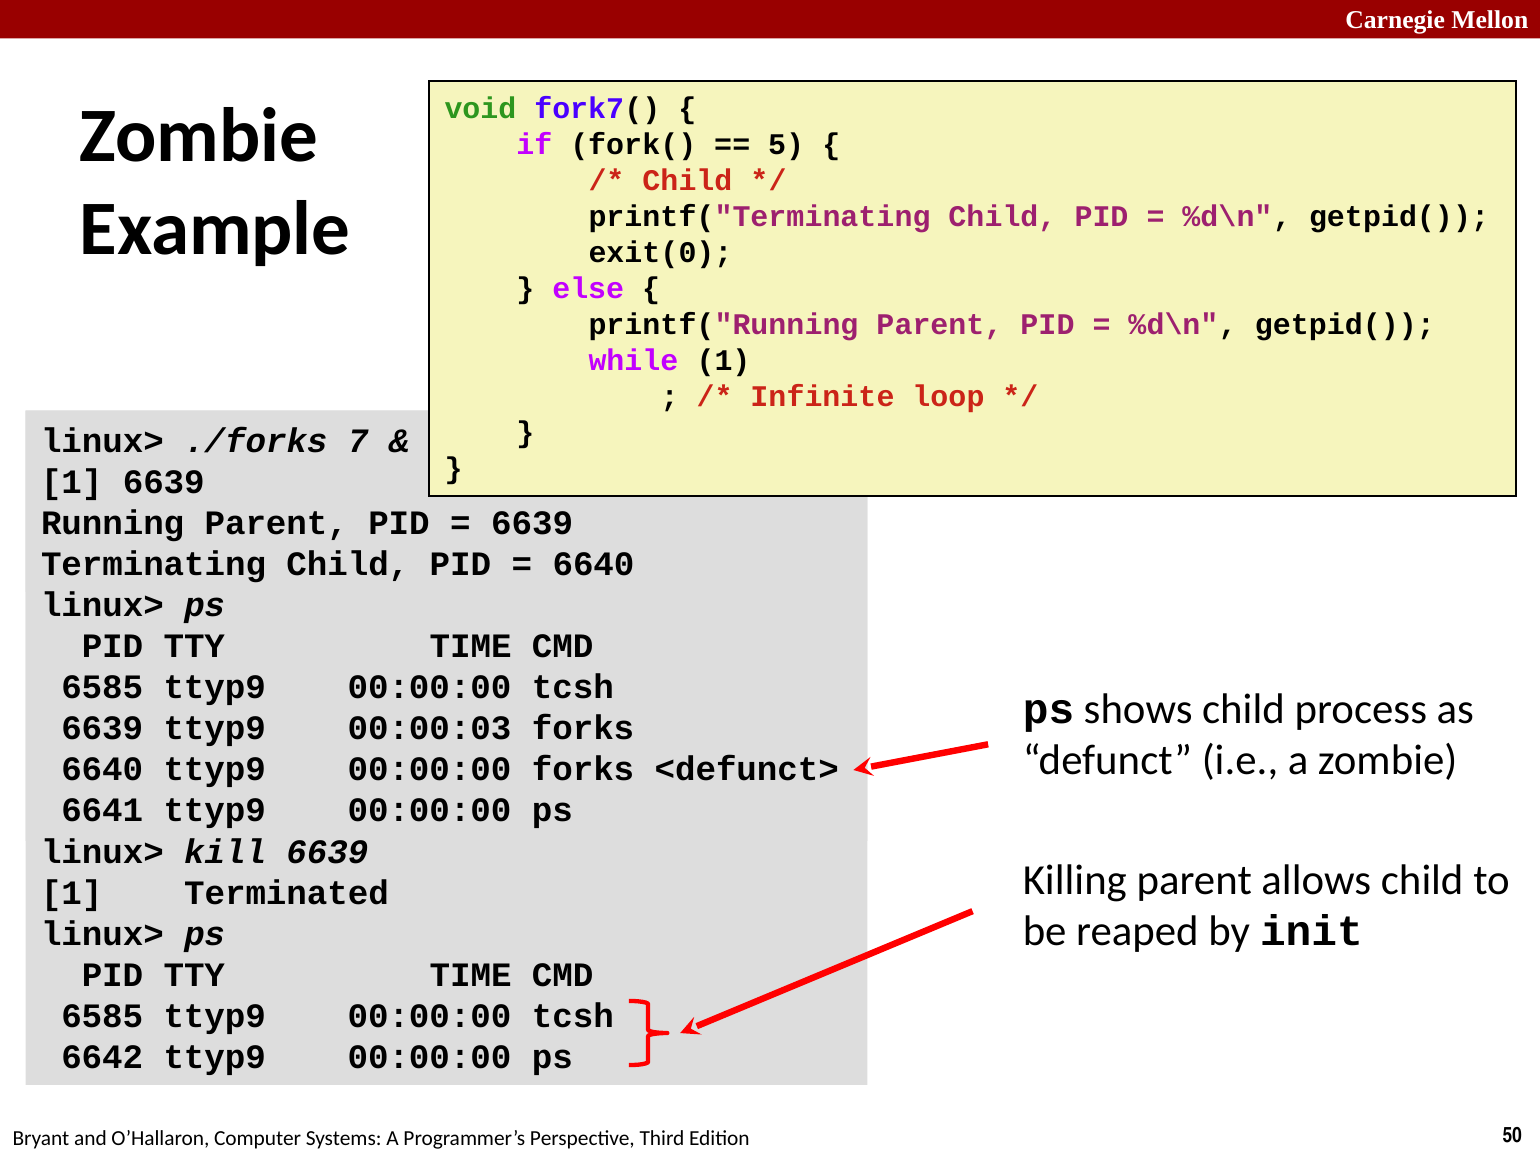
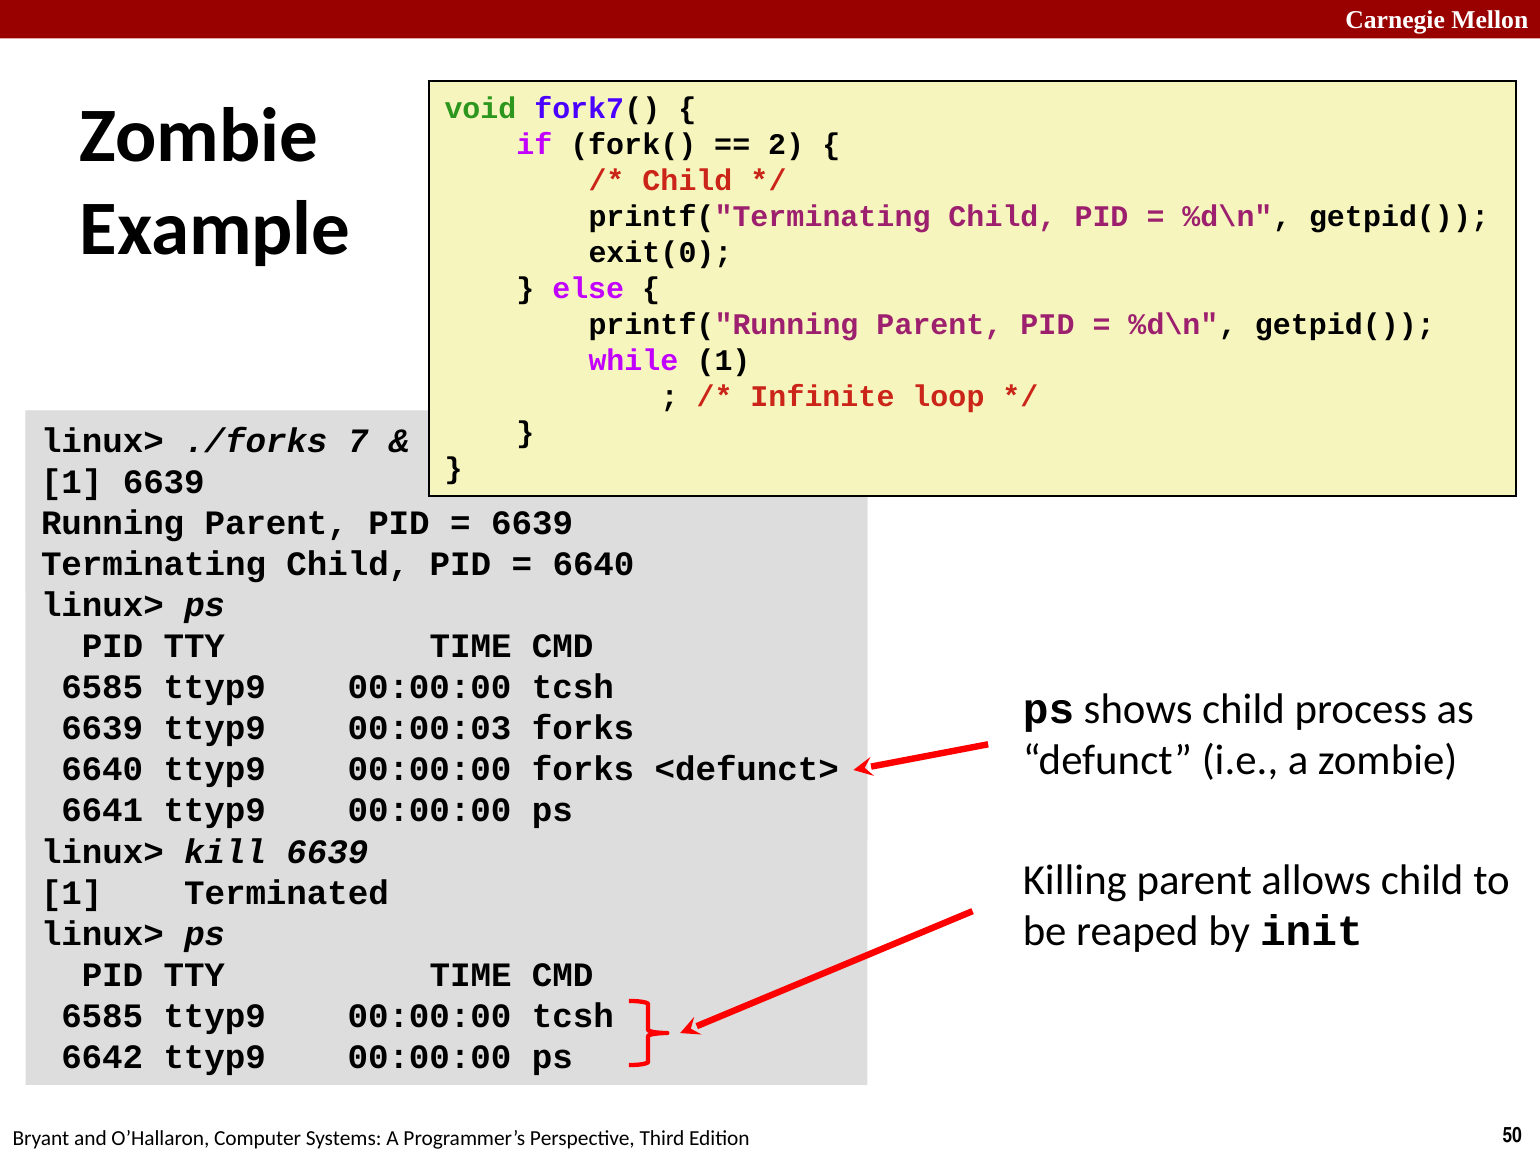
5: 5 -> 2
